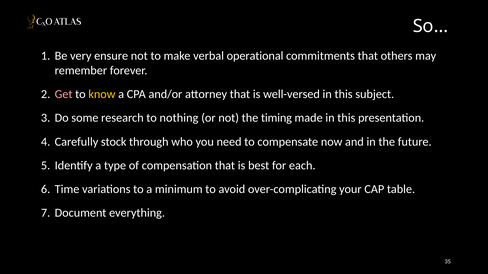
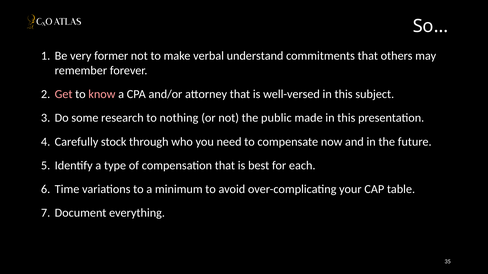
ensure: ensure -> former
operational: operational -> understand
know colour: yellow -> pink
timing: timing -> public
